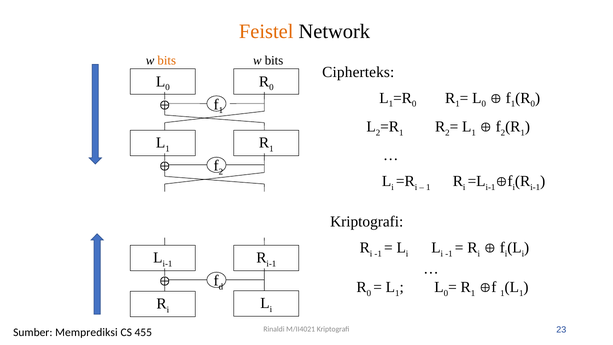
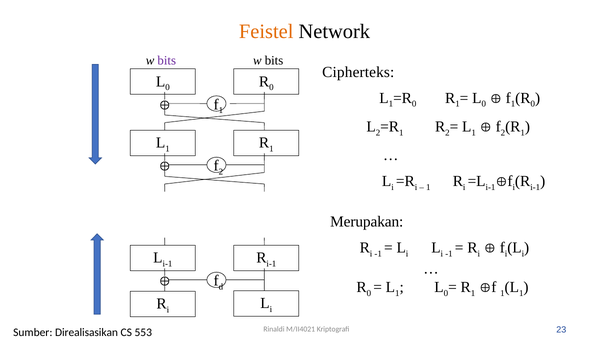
bits at (167, 61) colour: orange -> purple
Kriptografi at (367, 222): Kriptografi -> Merupakan
Memprediksi: Memprediksi -> Direalisasikan
455: 455 -> 553
